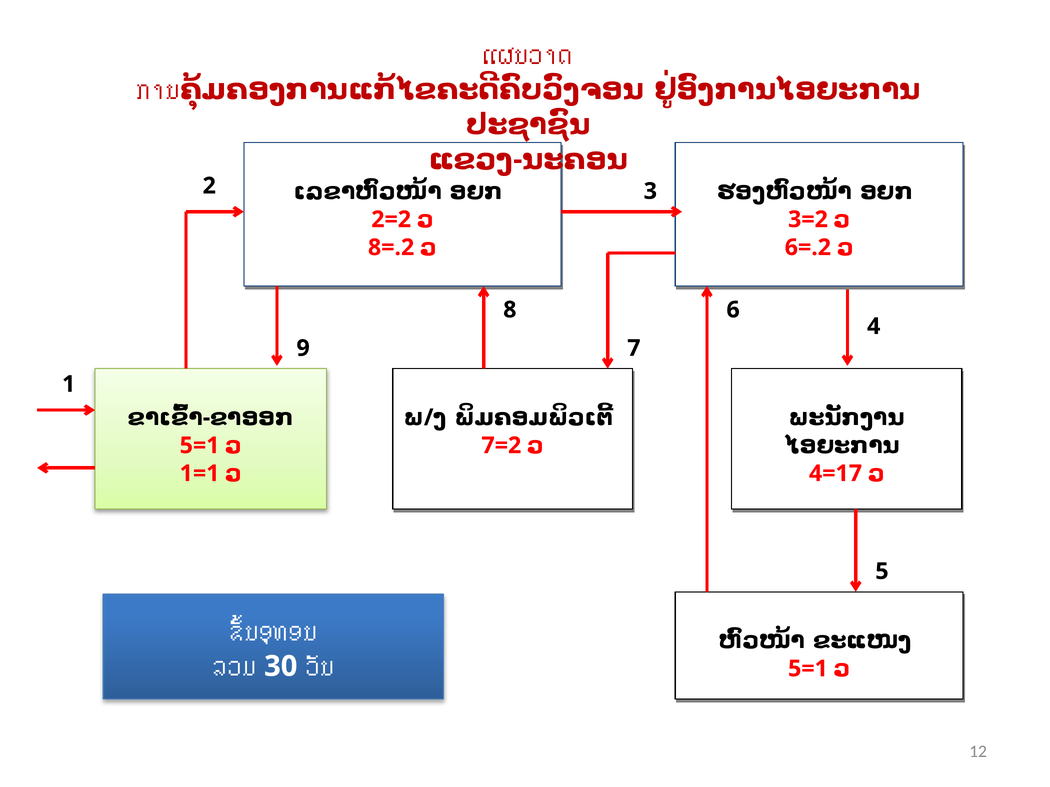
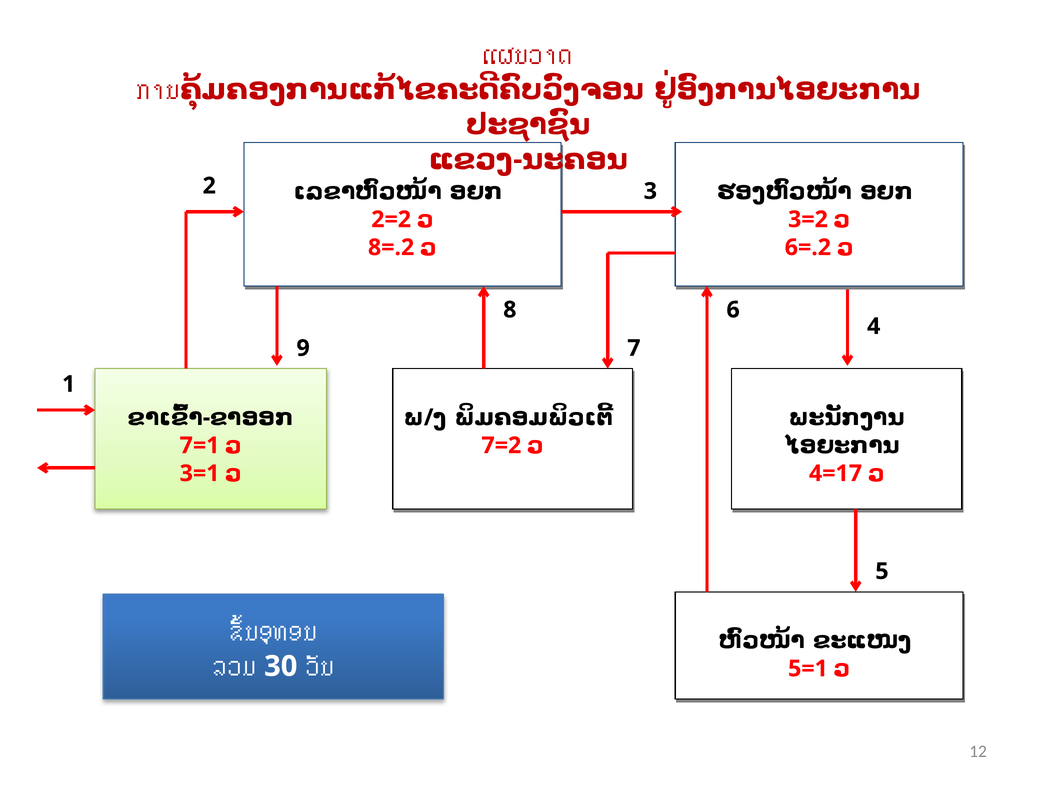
5=1 at (200, 446): 5=1 -> 7=1
1=1: 1=1 -> 3=1
